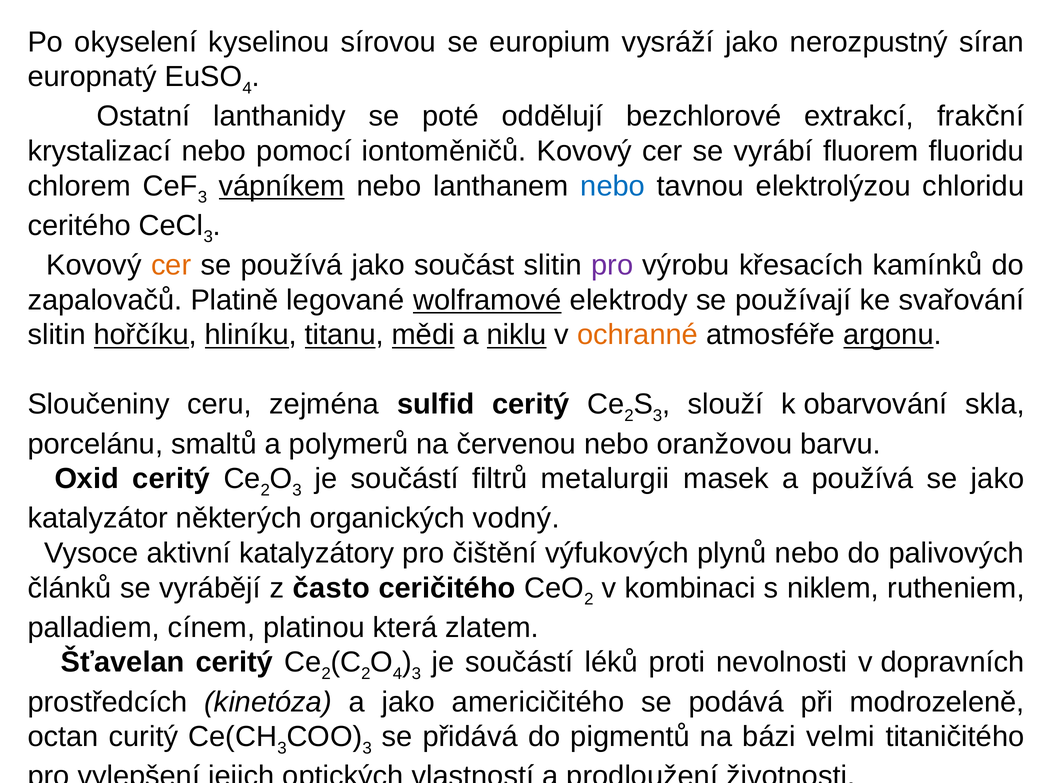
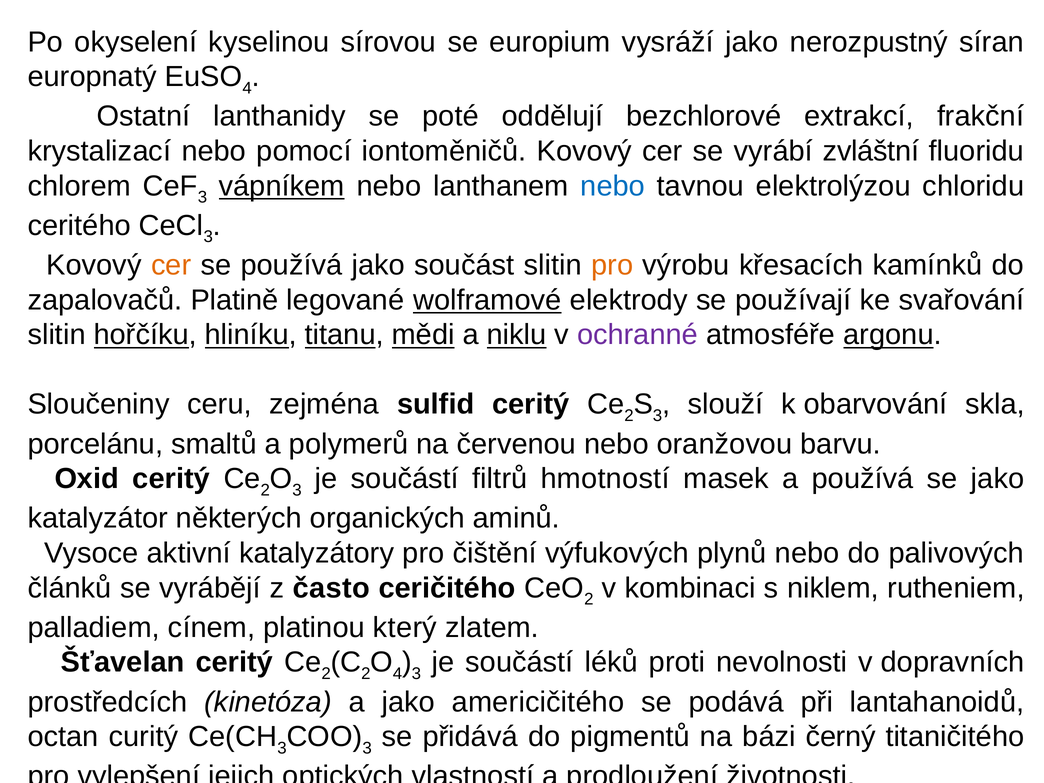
fluorem: fluorem -> zvláštní
pro at (612, 265) colour: purple -> orange
ochranné colour: orange -> purple
metalurgii: metalurgii -> hmotností
vodný: vodný -> aminů
která: která -> který
modrozeleně: modrozeleně -> lantahanoidů
velmi: velmi -> černý
